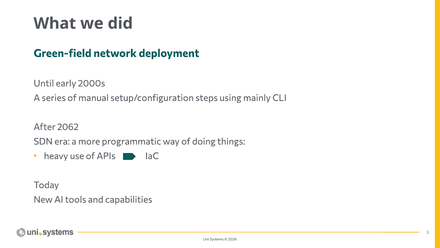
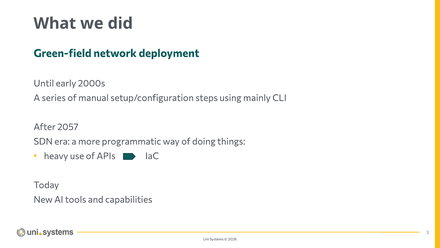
2062: 2062 -> 2057
